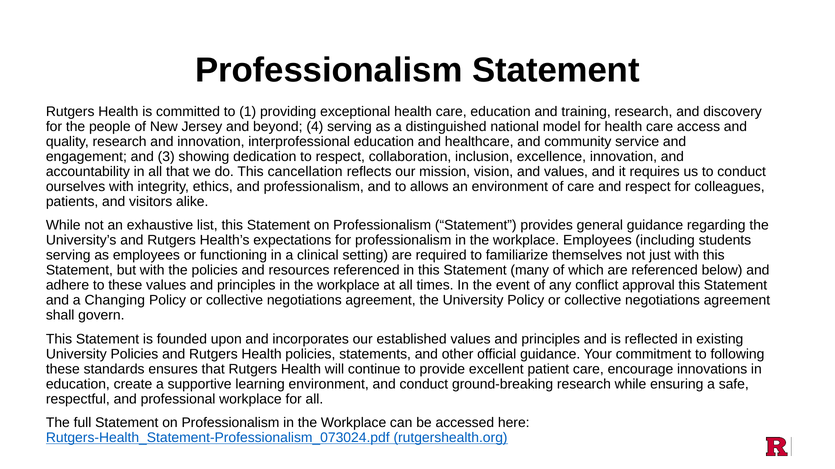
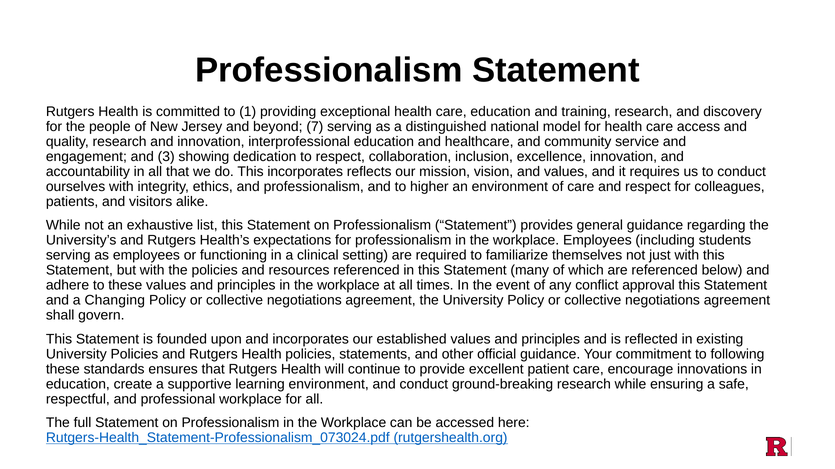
4: 4 -> 7
This cancellation: cancellation -> incorporates
allows: allows -> higher
